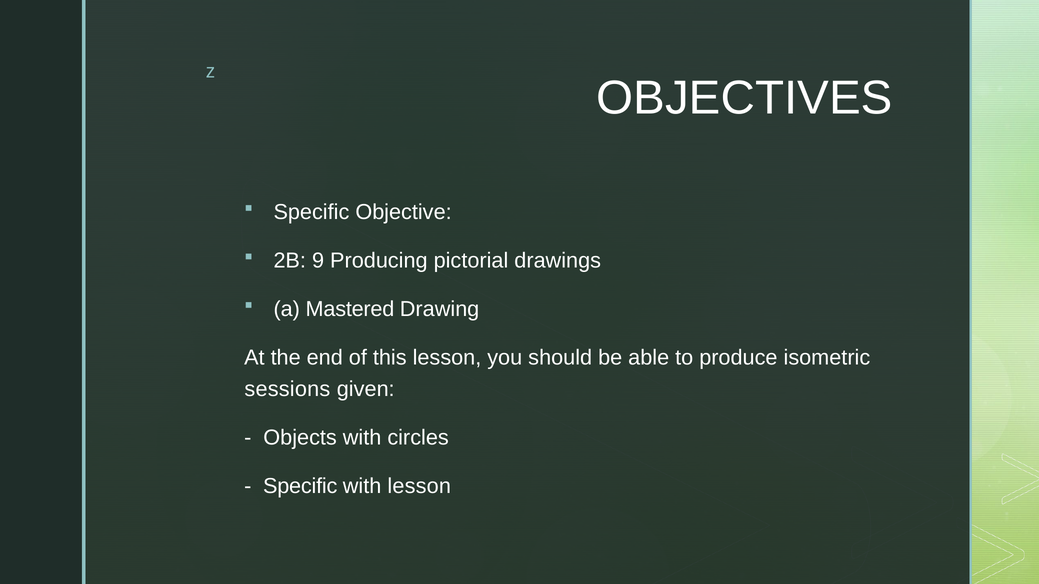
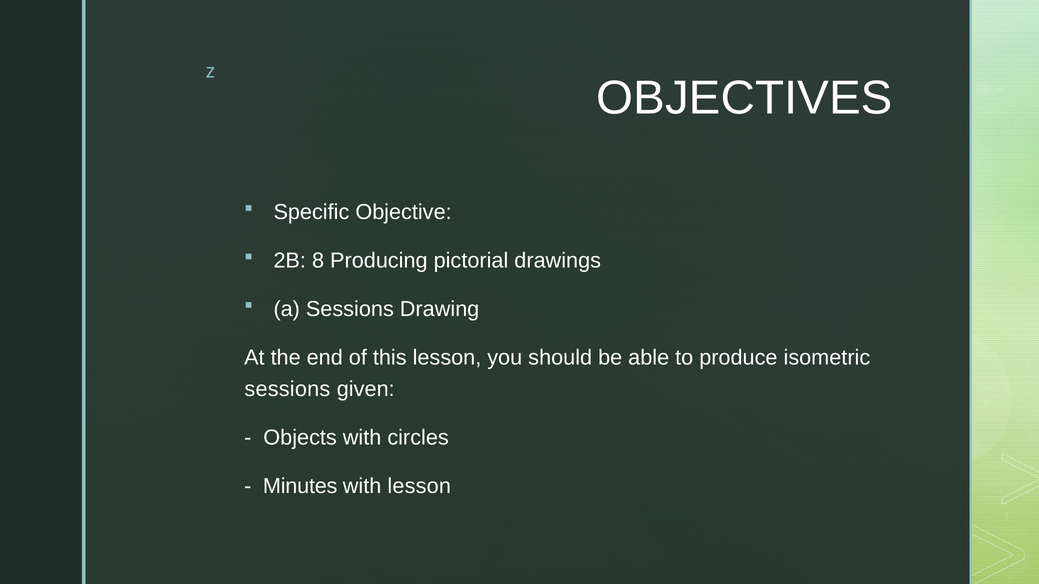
9: 9 -> 8
a Mastered: Mastered -> Sessions
Specific at (300, 486): Specific -> Minutes
